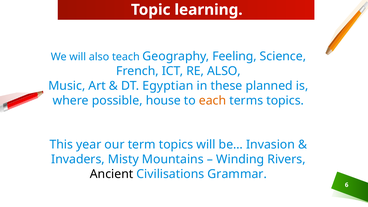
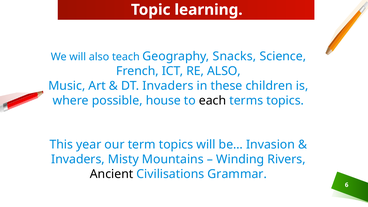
Feeling: Feeling -> Snacks
DT Egyptian: Egyptian -> Invaders
planned: planned -> children
each colour: orange -> black
